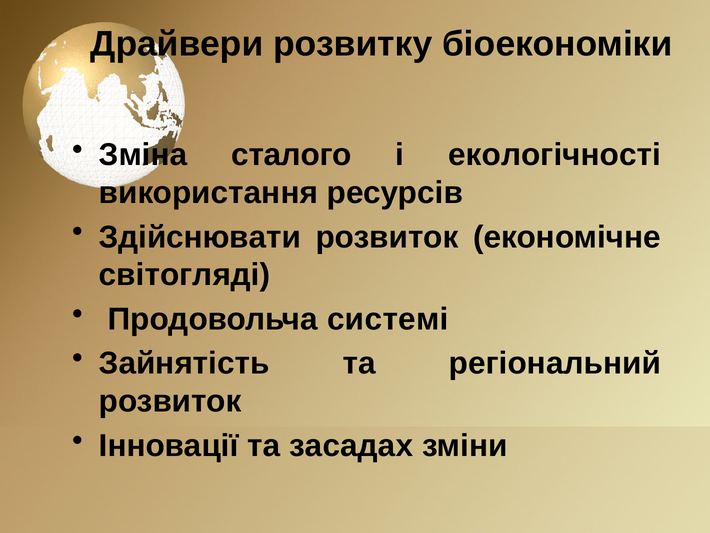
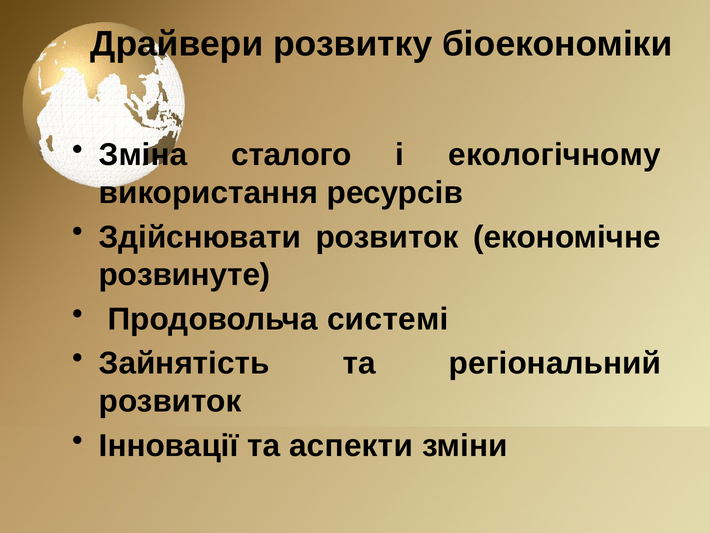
екологічності: екологічності -> екологічному
світогляді: світогляді -> розвинуте
засадах: засадах -> аспекти
